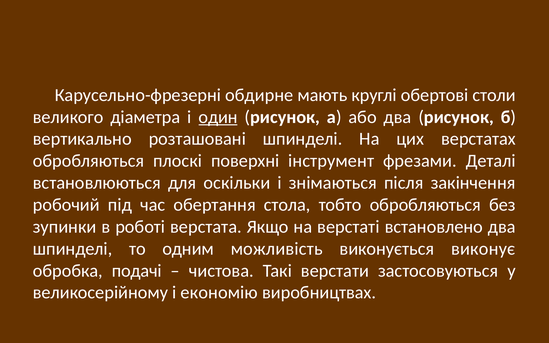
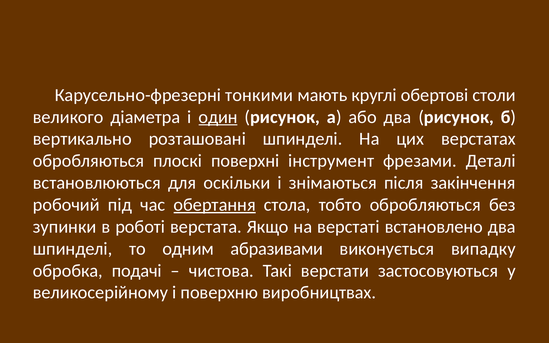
обдирне: обдирне -> тонкими
обертання underline: none -> present
можливість: можливість -> абразивами
виконує: виконує -> випадку
економію: економію -> поверхню
